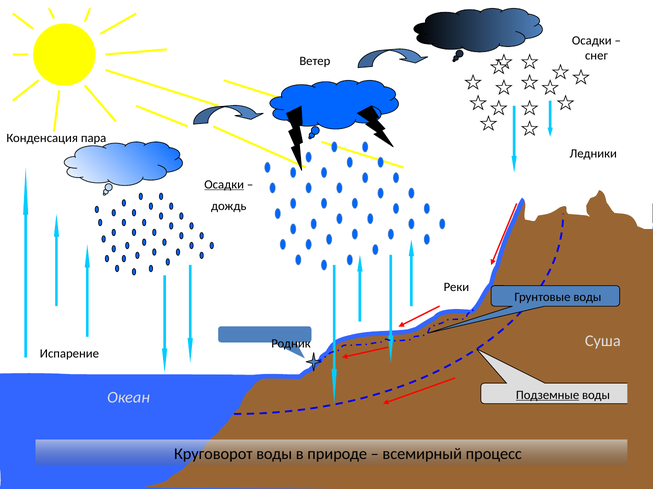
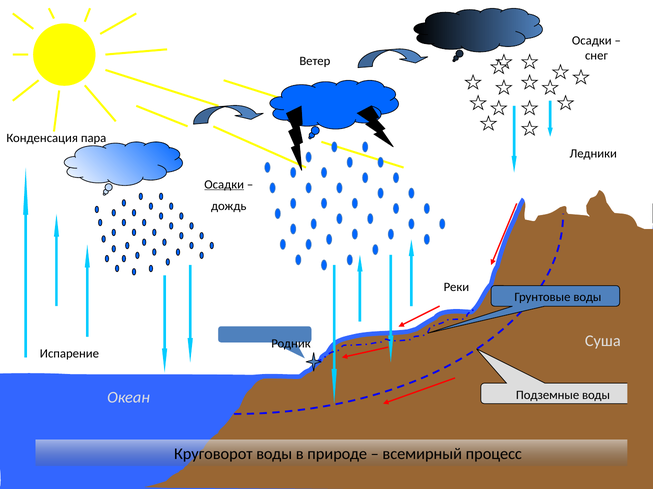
Подземные underline: present -> none
